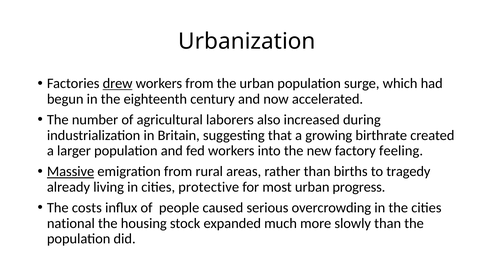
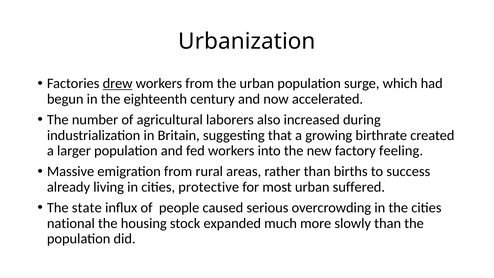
Massive underline: present -> none
tragedy: tragedy -> success
progress: progress -> suffered
costs: costs -> state
